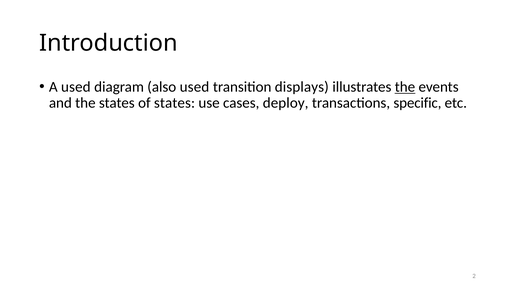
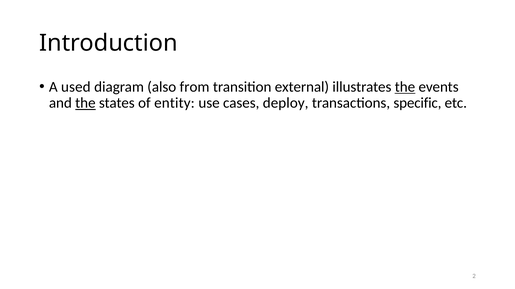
also used: used -> from
displays: displays -> external
the at (85, 103) underline: none -> present
of states: states -> entity
